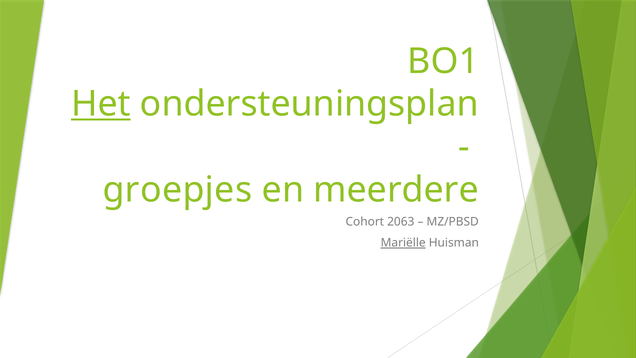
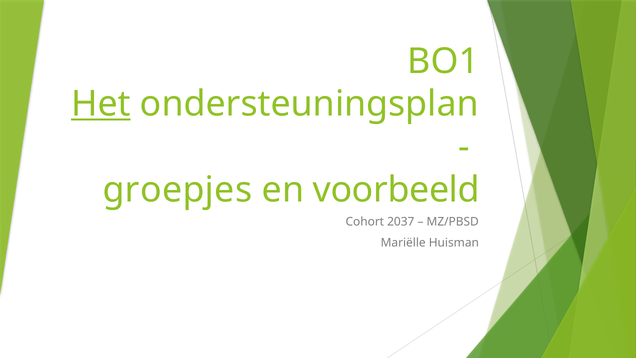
meerdere: meerdere -> voorbeeld
2063: 2063 -> 2037
Mariëlle underline: present -> none
